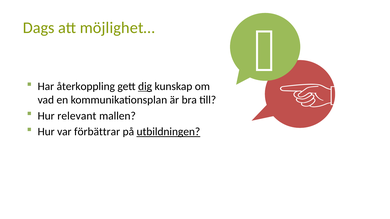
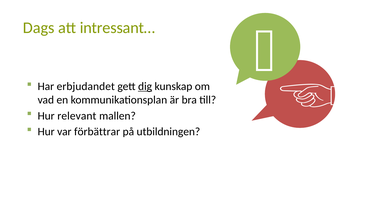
möjlighet…: möjlighet… -> intressant…
återkoppling: återkoppling -> erbjudandet
utbildningen underline: present -> none
